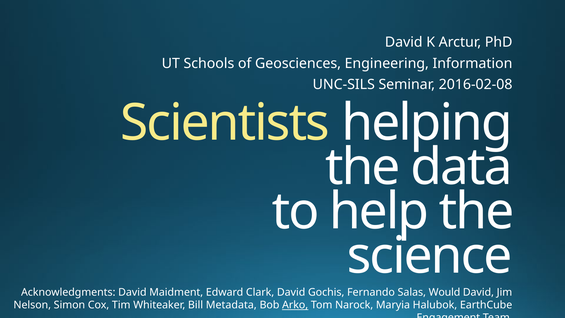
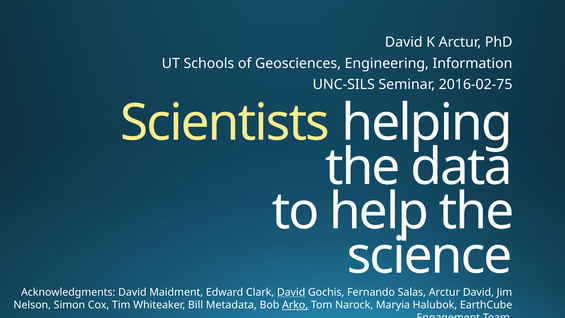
2016-02-08: 2016-02-08 -> 2016-02-75
David at (291, 292) underline: none -> present
Salas Would: Would -> Arctur
